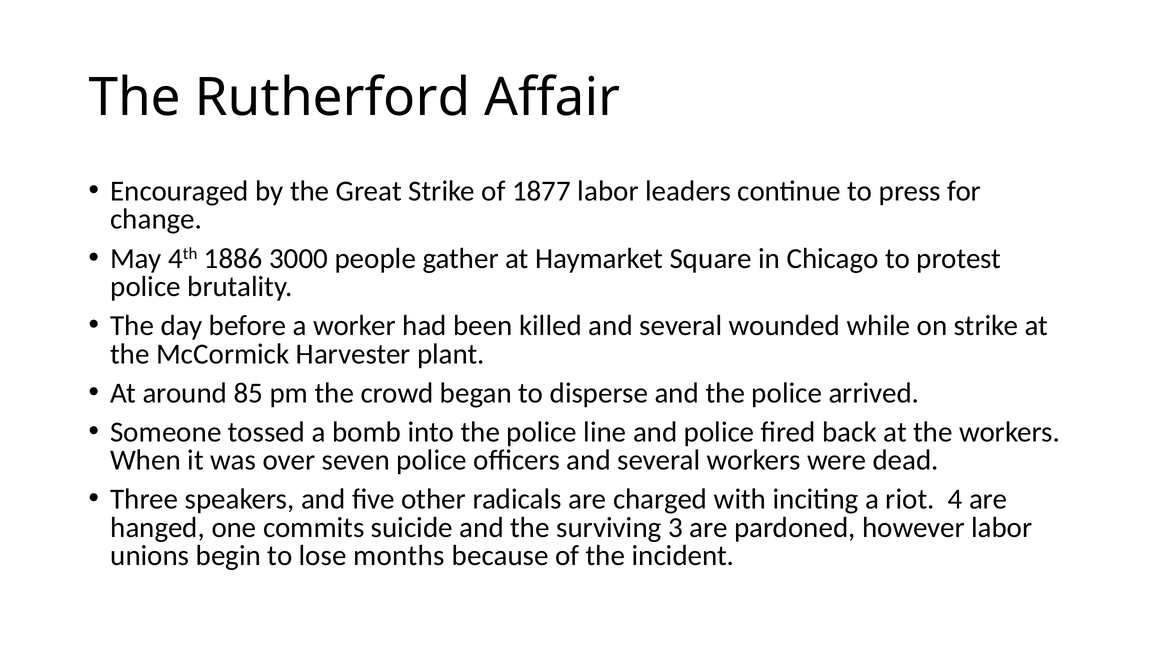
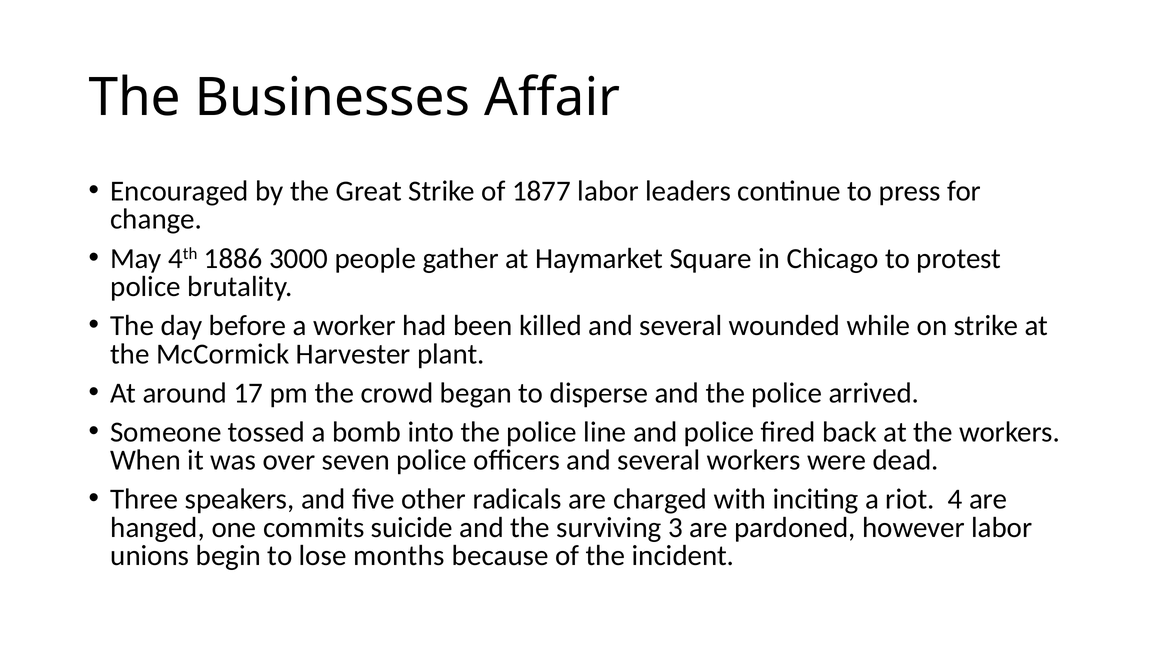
Rutherford: Rutherford -> Businesses
85: 85 -> 17
